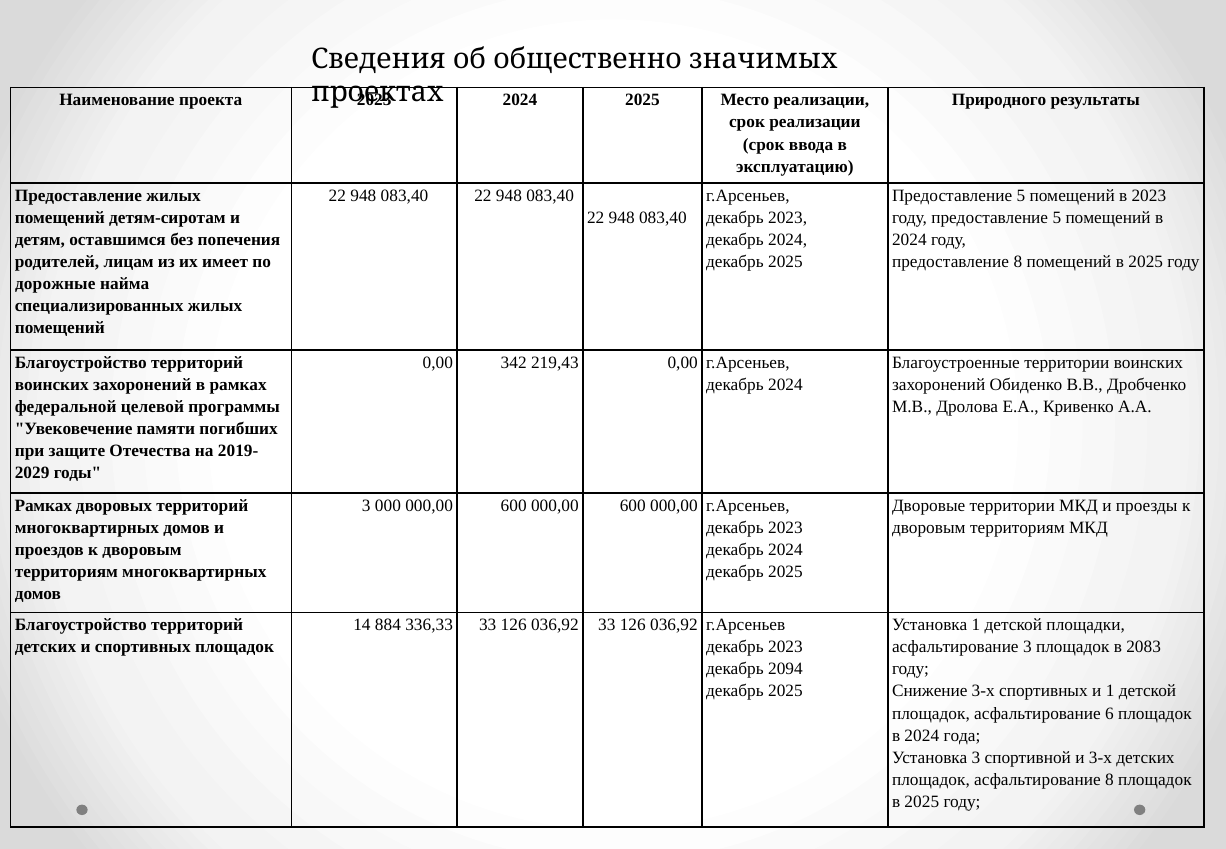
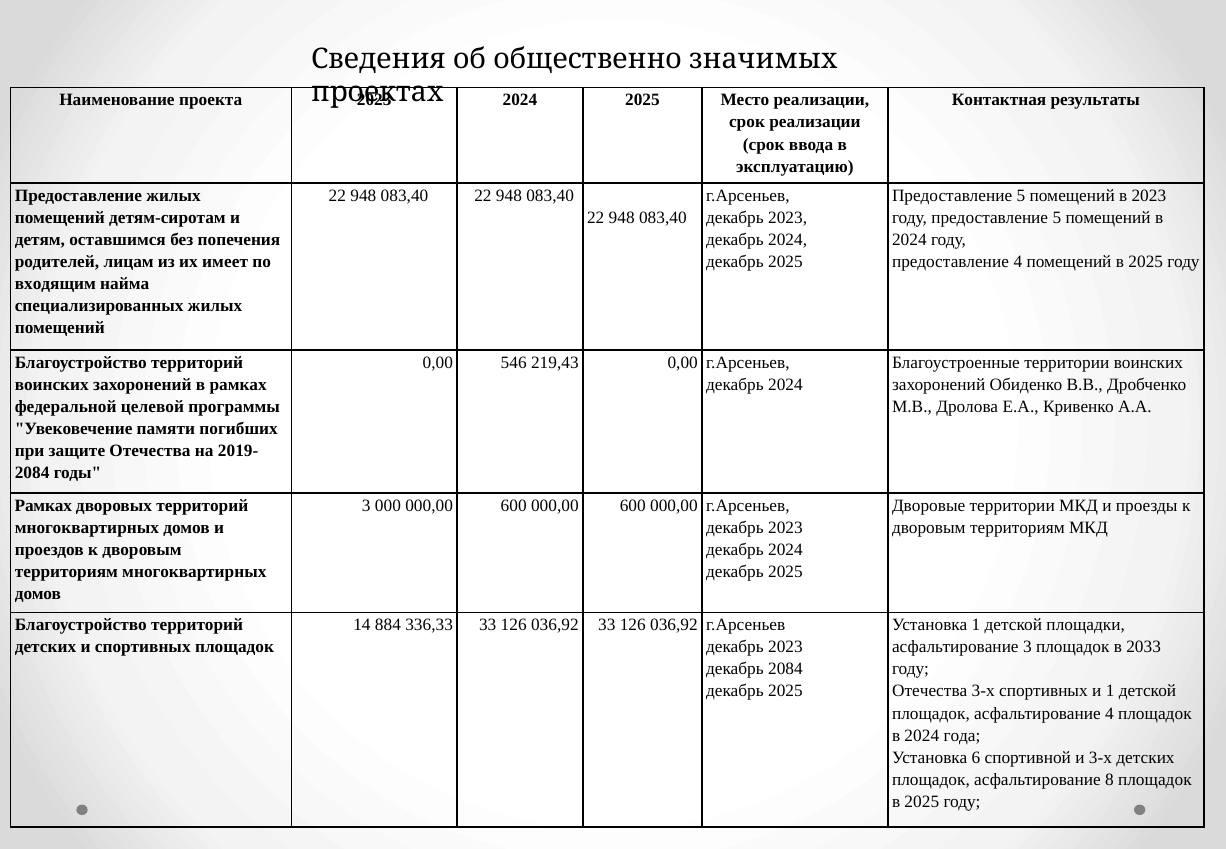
Природного: Природного -> Контактная
предоставление 8: 8 -> 4
дорожные: дорожные -> входящим
342: 342 -> 546
2029 at (32, 473): 2029 -> 2084
2083: 2083 -> 2033
декабрь 2094: 2094 -> 2084
Снижение at (930, 691): Снижение -> Отечества
асфальтирование 6: 6 -> 4
Установка 3: 3 -> 6
